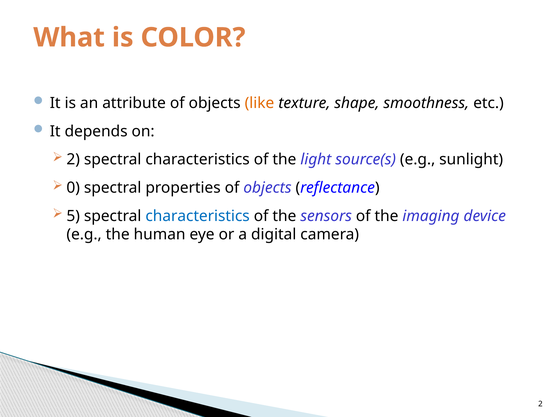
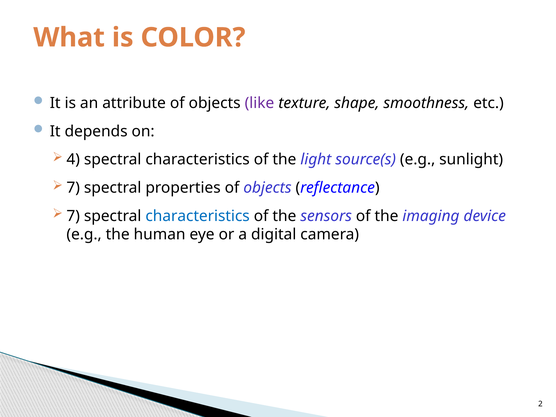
like colour: orange -> purple
2 at (73, 160): 2 -> 4
0 at (73, 188): 0 -> 7
5 at (73, 216): 5 -> 7
